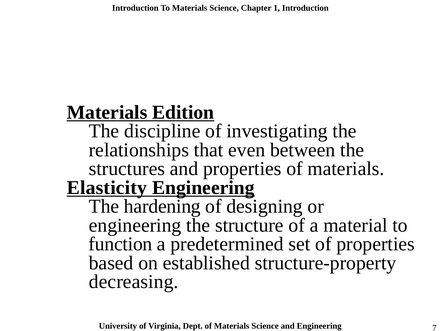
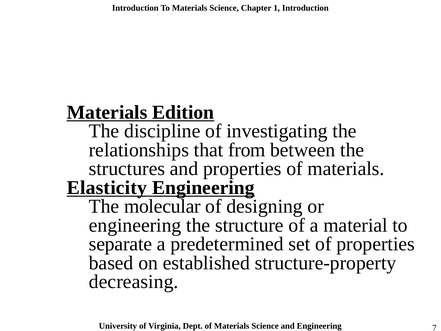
even: even -> from
hardening: hardening -> molecular
function: function -> separate
